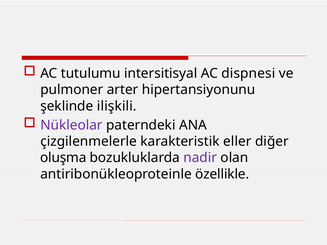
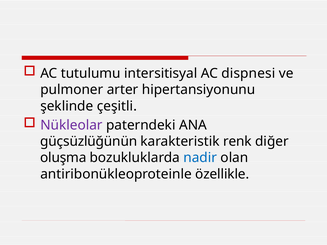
ilişkili: ilişkili -> çeşitli
çizgilenmelerle: çizgilenmelerle -> güçsüzlüğünün
eller: eller -> renk
nadir colour: purple -> blue
